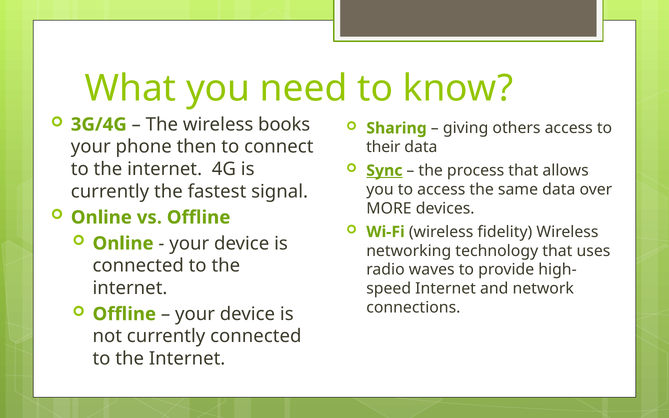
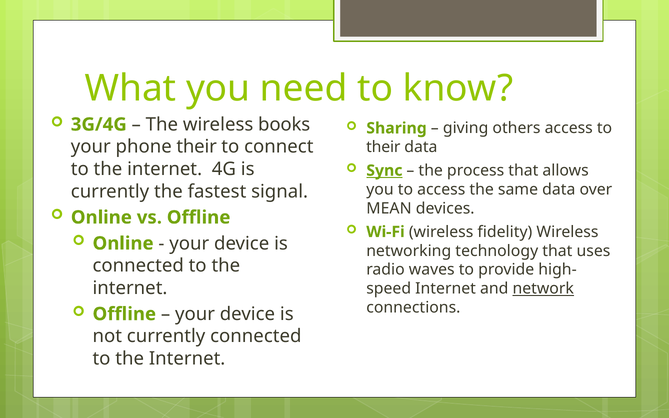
phone then: then -> their
MORE: MORE -> MEAN
network underline: none -> present
